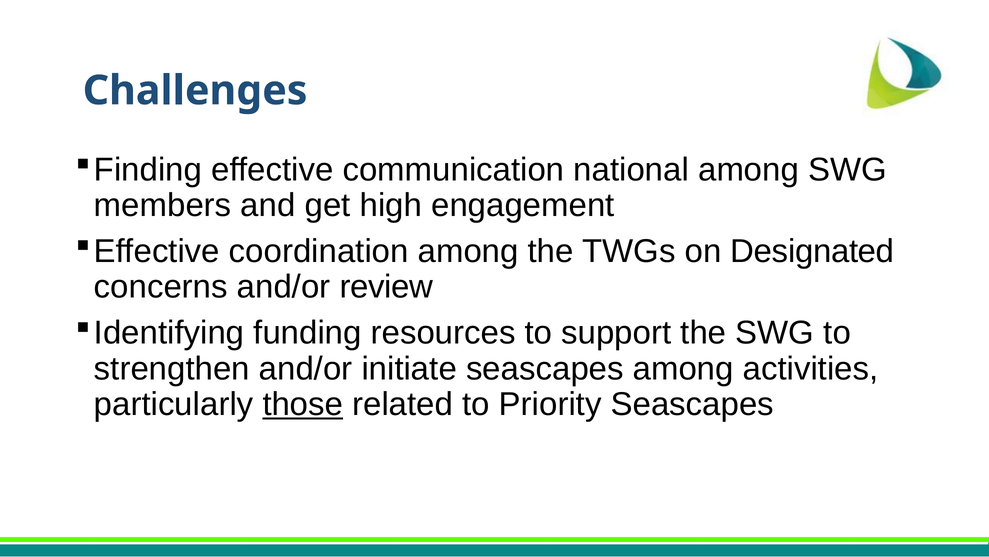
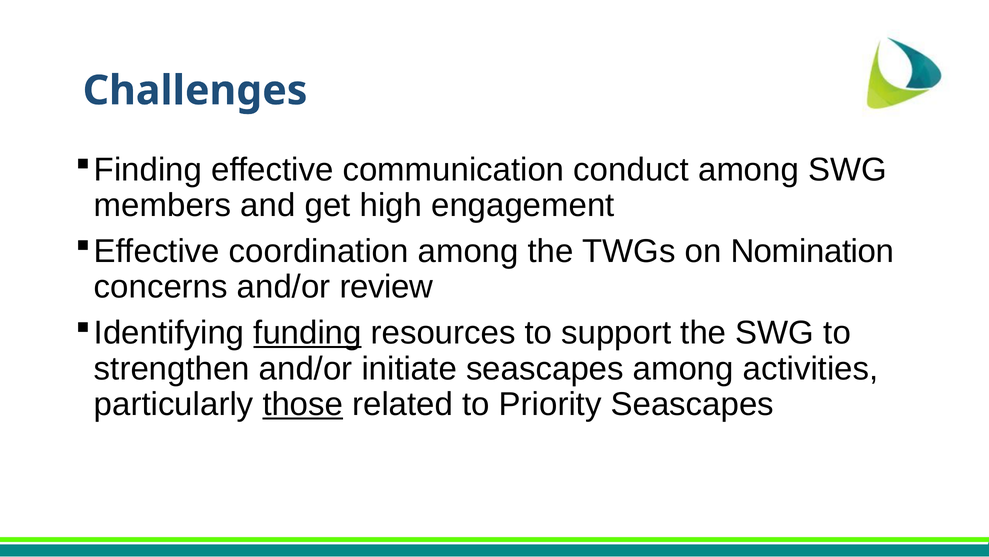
national: national -> conduct
Designated: Designated -> Nomination
funding underline: none -> present
